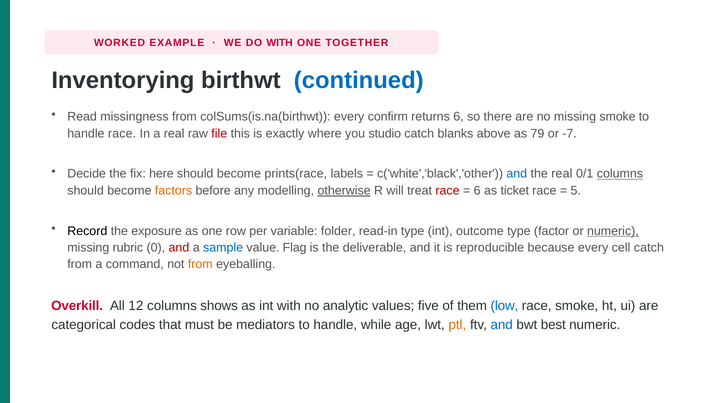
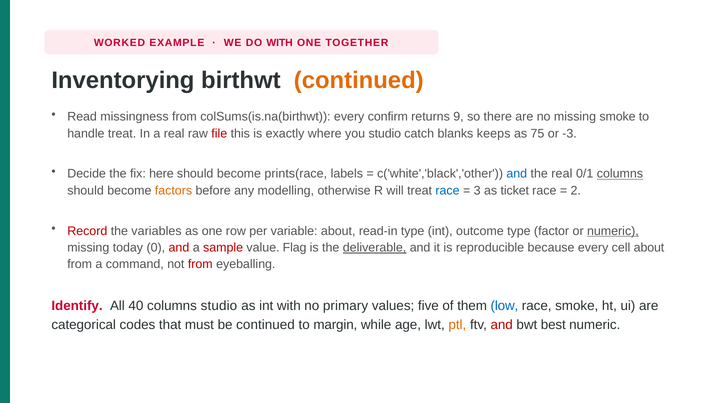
continued at (359, 80) colour: blue -> orange
returns 6: 6 -> 9
handle race: race -> treat
above: above -> keeps
79: 79 -> 75
-7: -7 -> -3
otherwise underline: present -> none
race at (447, 190) colour: red -> blue
6 at (477, 190): 6 -> 3
5: 5 -> 2
Record colour: black -> red
exposure: exposure -> variables
variable folder: folder -> about
rubric: rubric -> today
sample colour: blue -> red
deliverable underline: none -> present
cell catch: catch -> about
from at (200, 264) colour: orange -> red
Overkill: Overkill -> Identify
12: 12 -> 40
columns shows: shows -> studio
analytic: analytic -> primary
be mediators: mediators -> continued
handle at (335, 324): handle -> margin
and at (502, 324) colour: blue -> red
